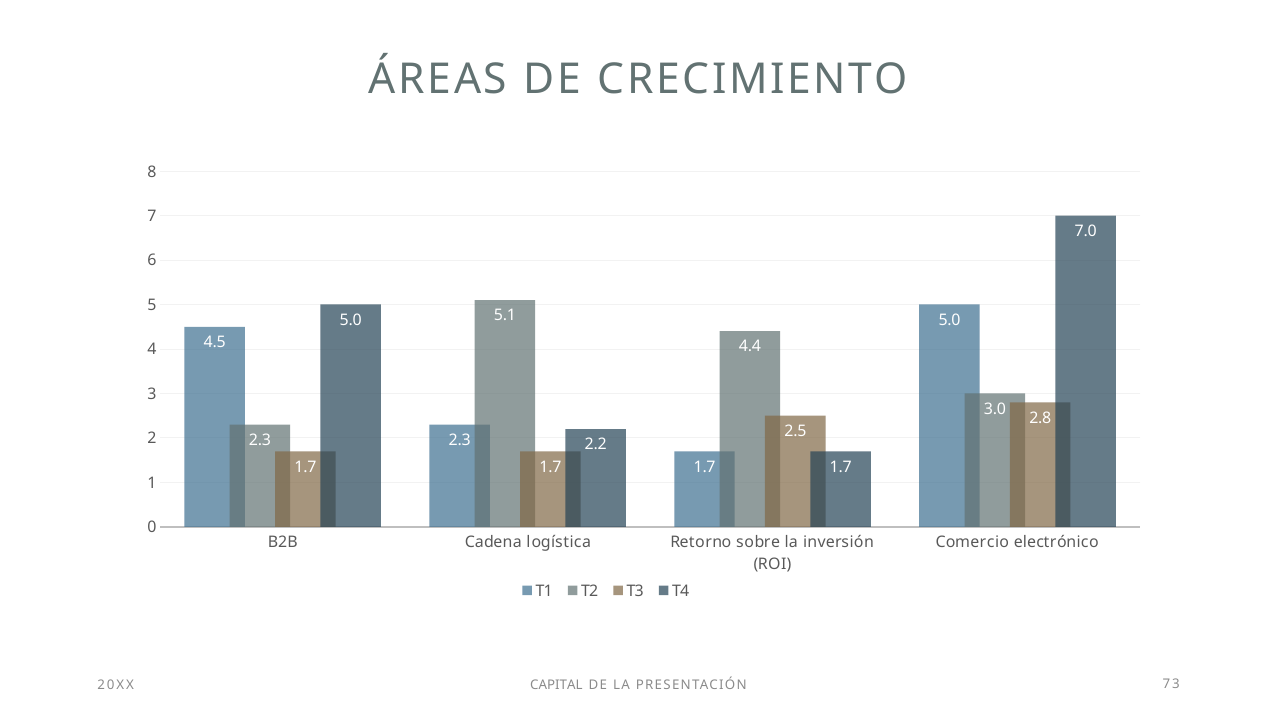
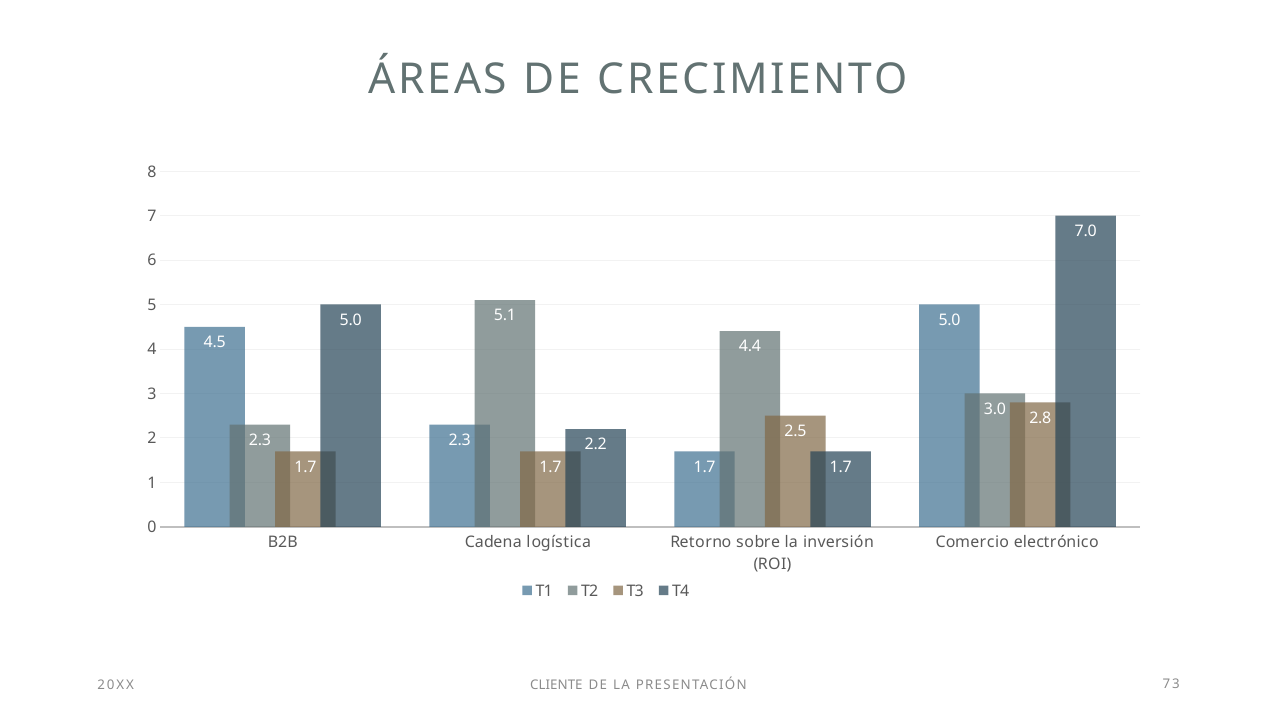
CAPITAL: CAPITAL -> CLIENTE
